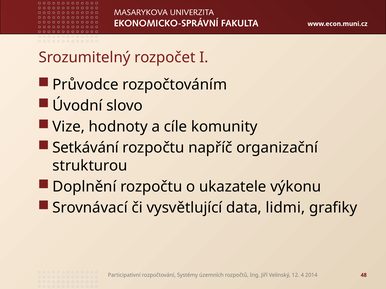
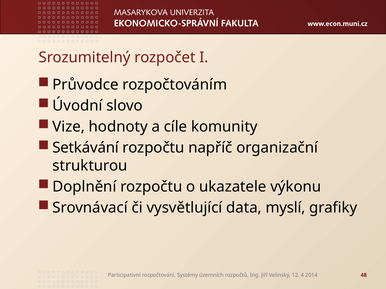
lidmi: lidmi -> myslí
